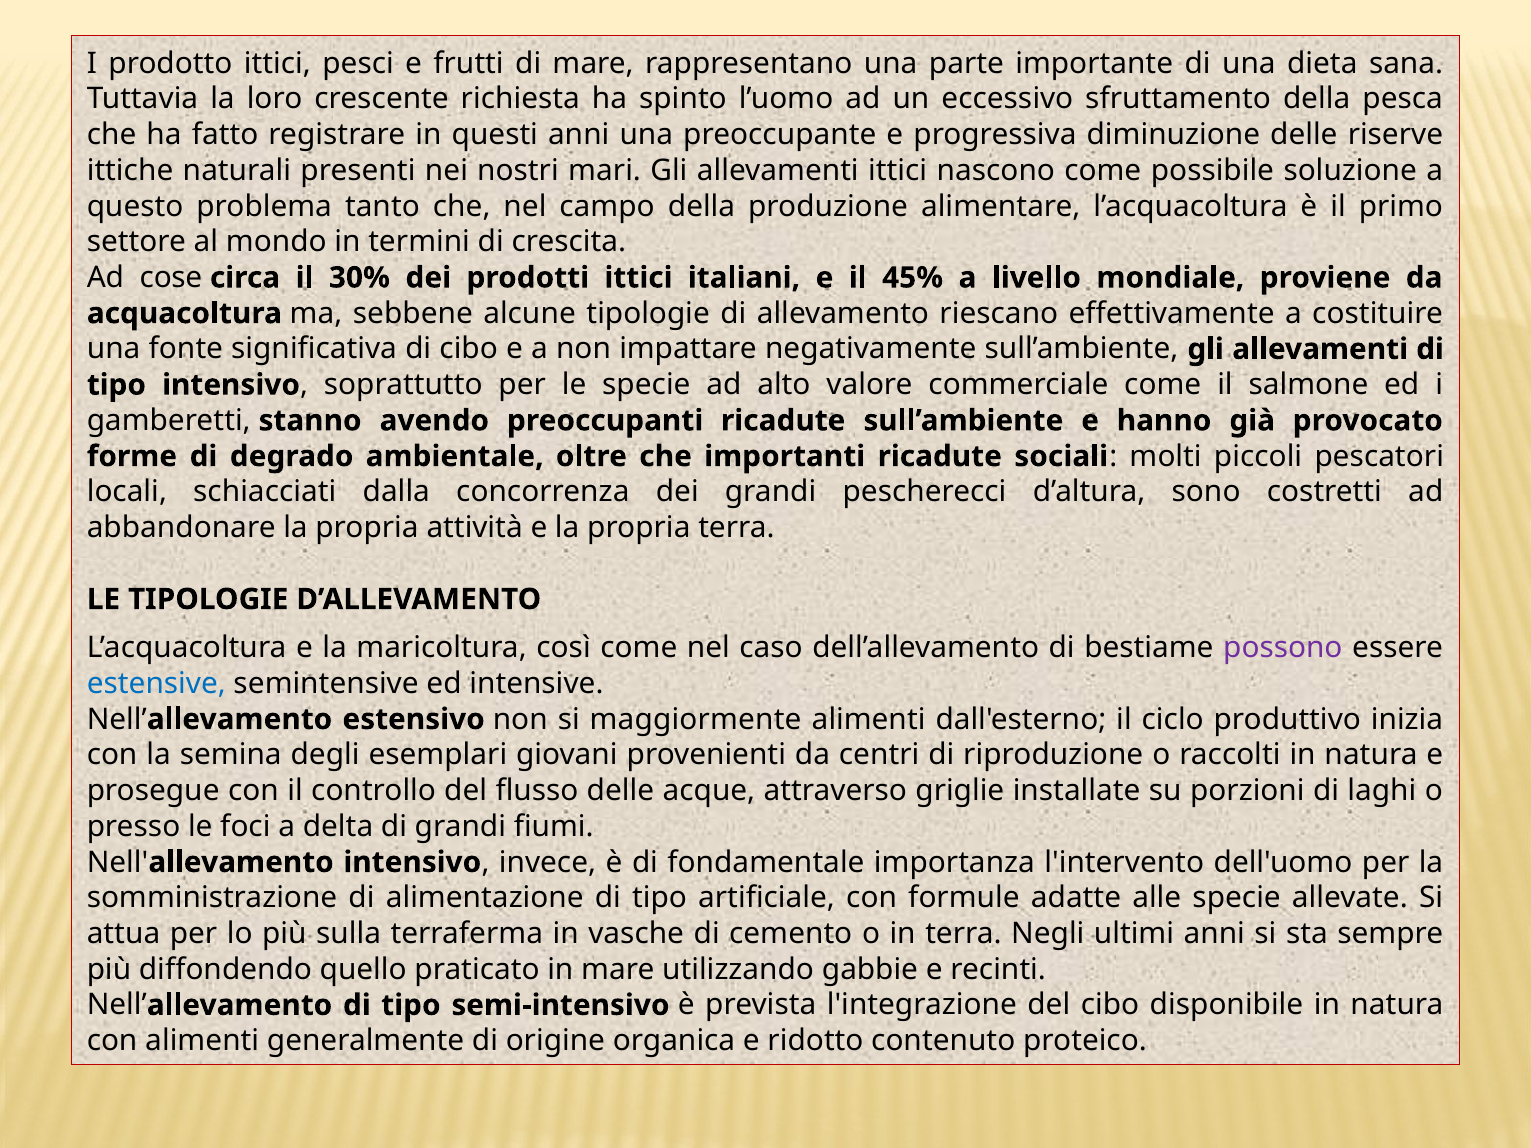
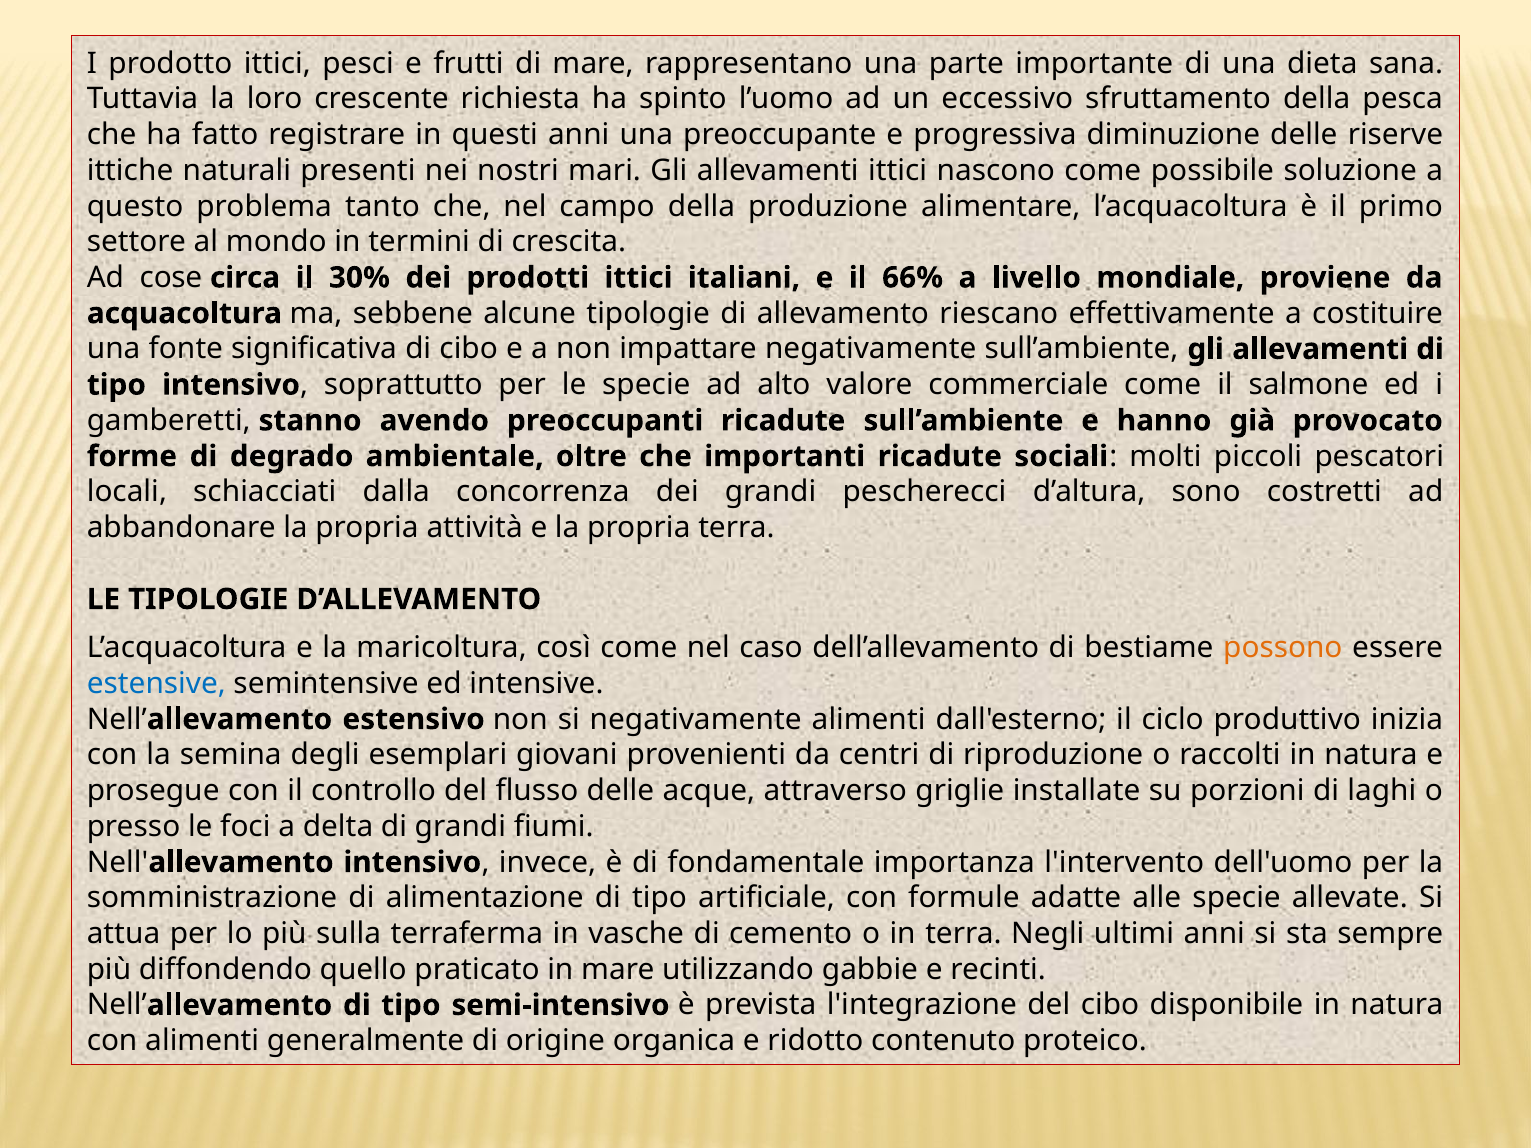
45%: 45% -> 66%
possono colour: purple -> orange
si maggiormente: maggiormente -> negativamente
